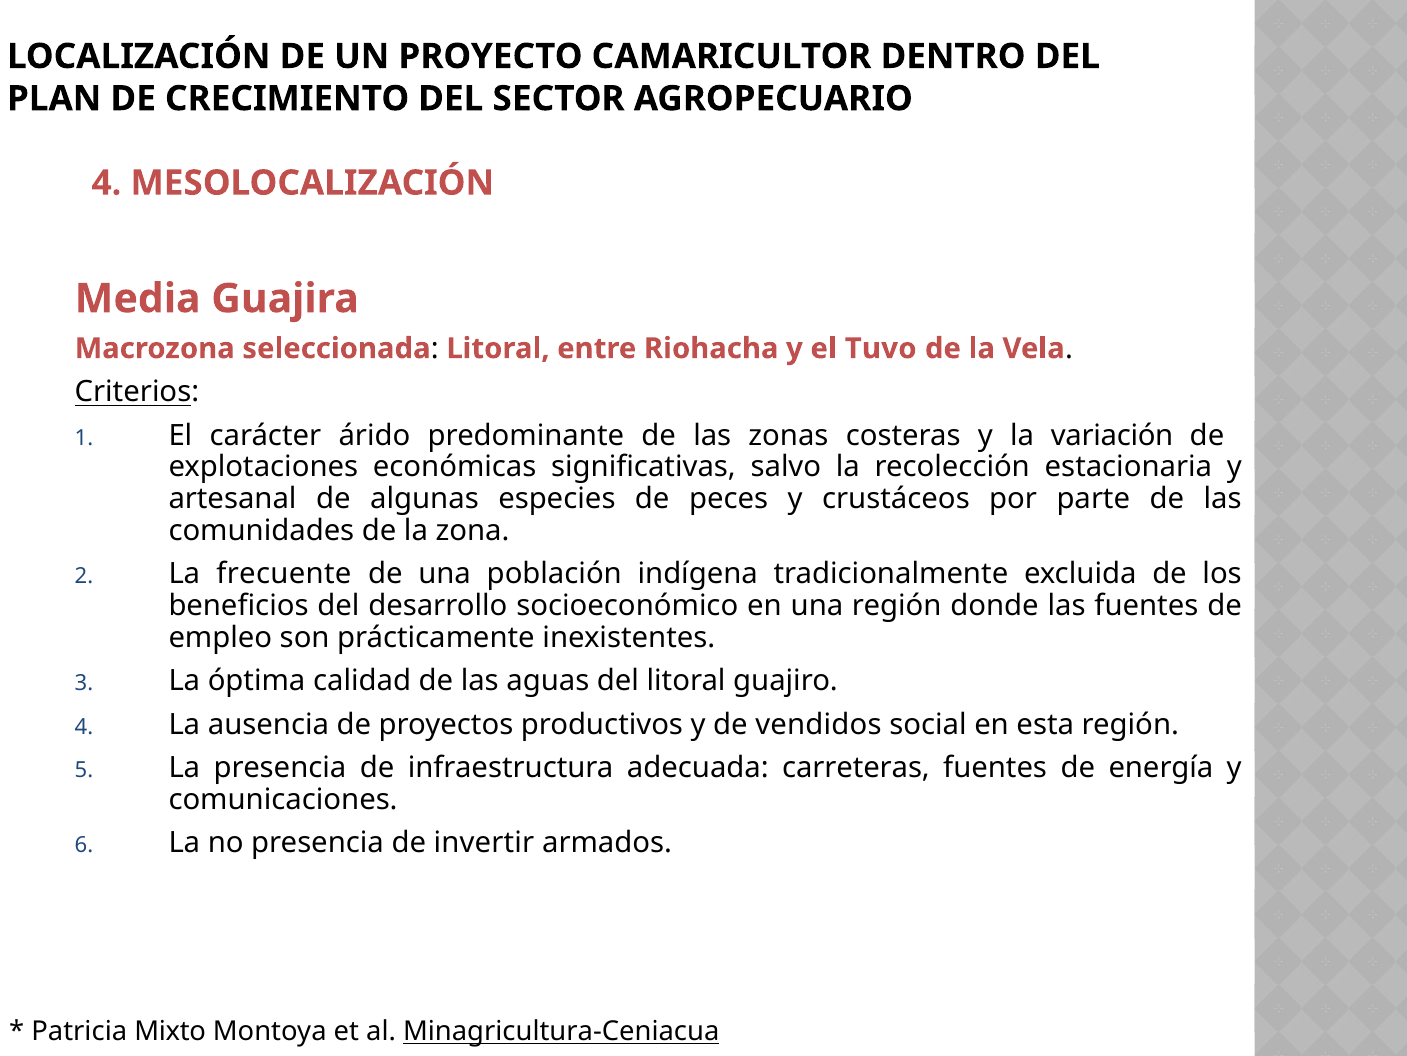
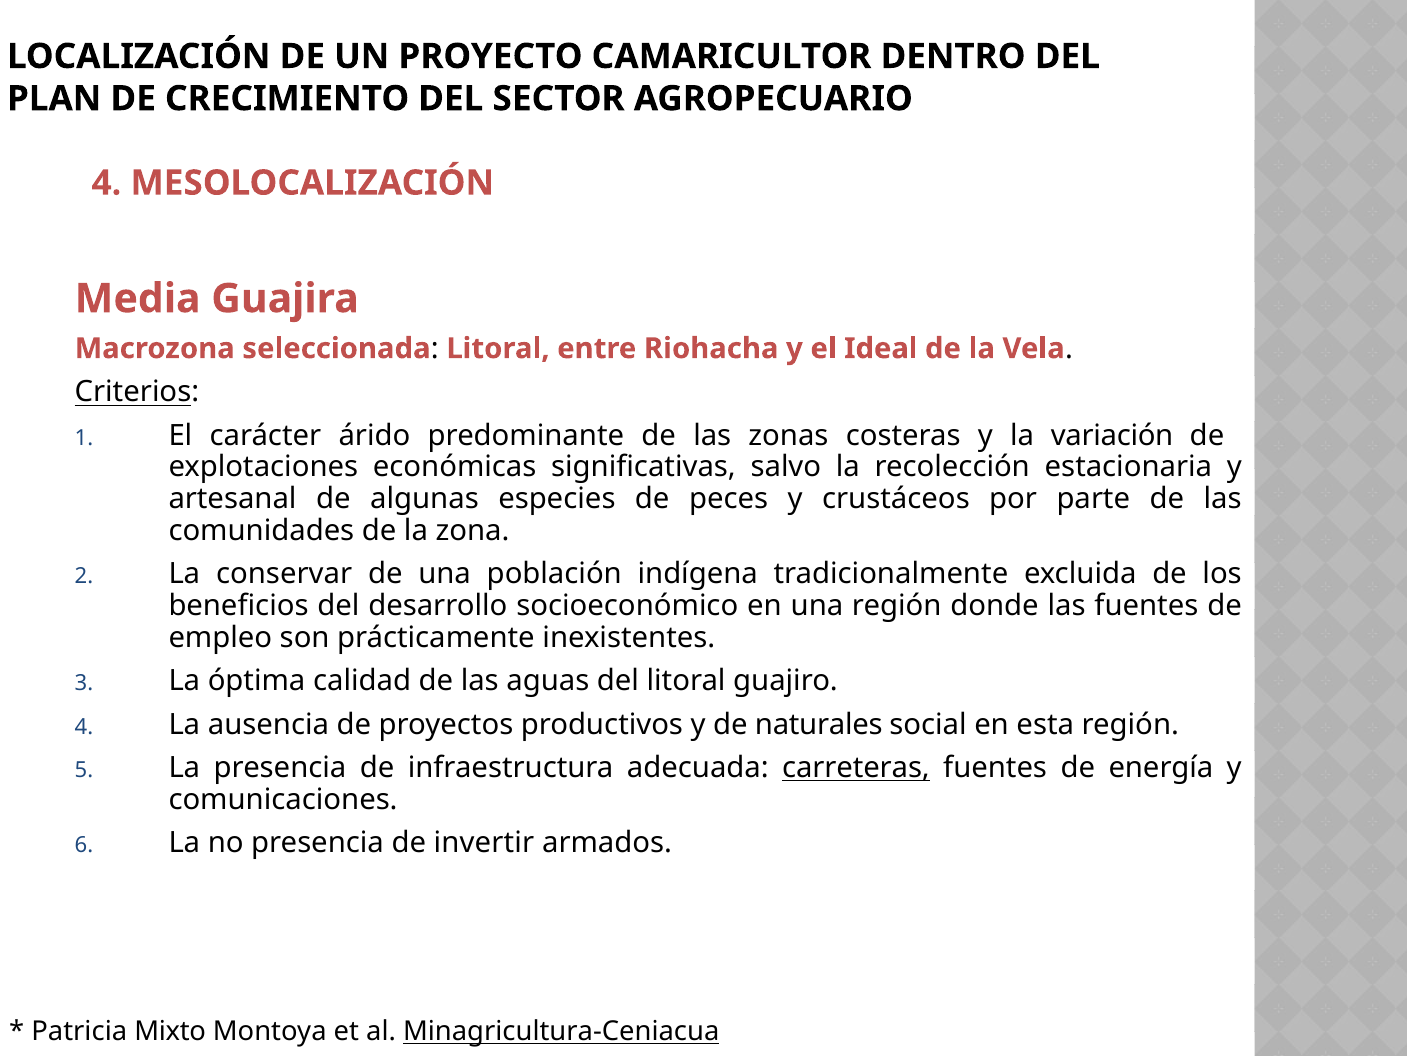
Tuvo: Tuvo -> Ideal
frecuente: frecuente -> conservar
vendidos: vendidos -> naturales
carreteras underline: none -> present
